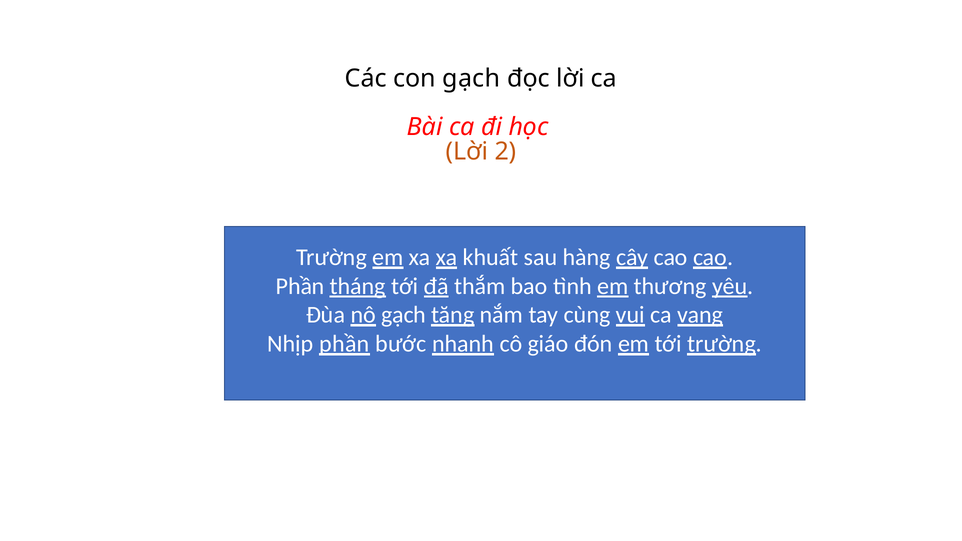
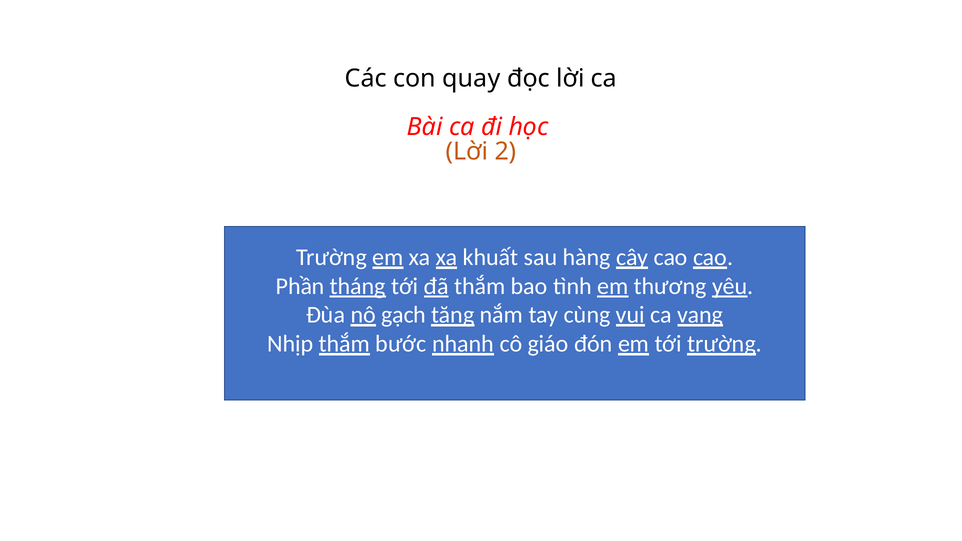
con gạch: gạch -> quay
Nhịp phần: phần -> thắm
